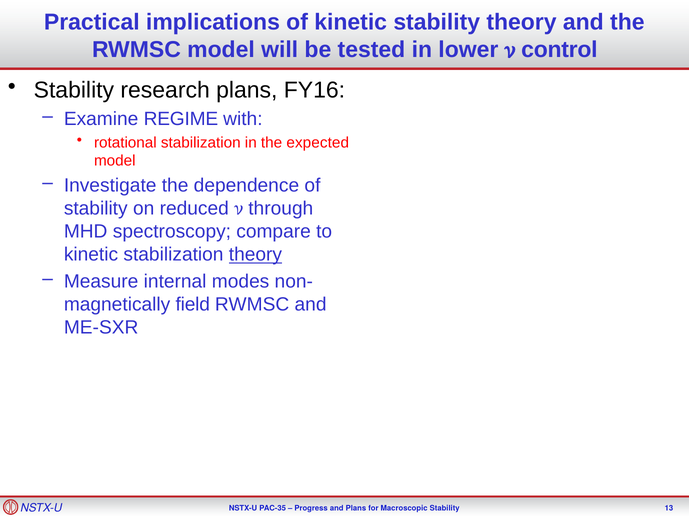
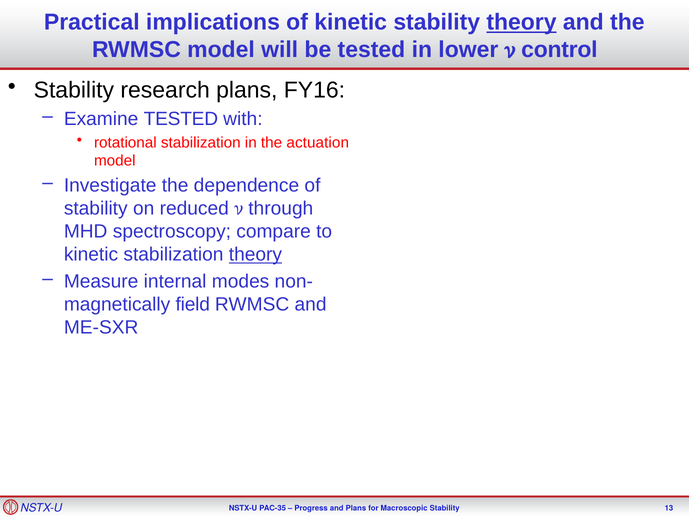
theory at (521, 22) underline: none -> present
Examine REGIME: REGIME -> TESTED
expected: expected -> actuation
